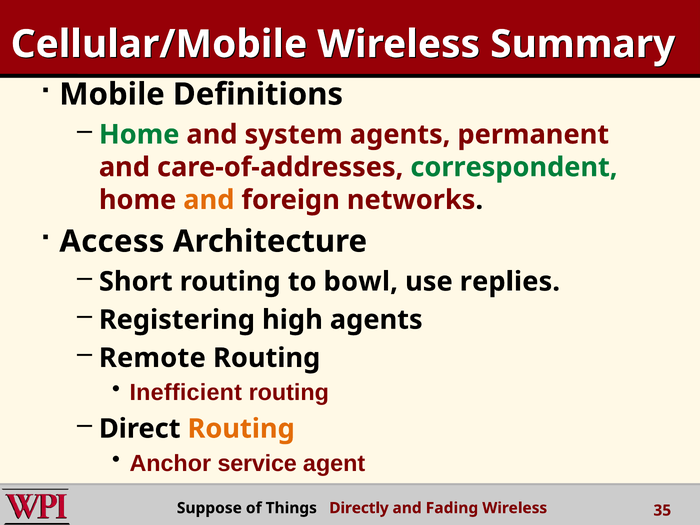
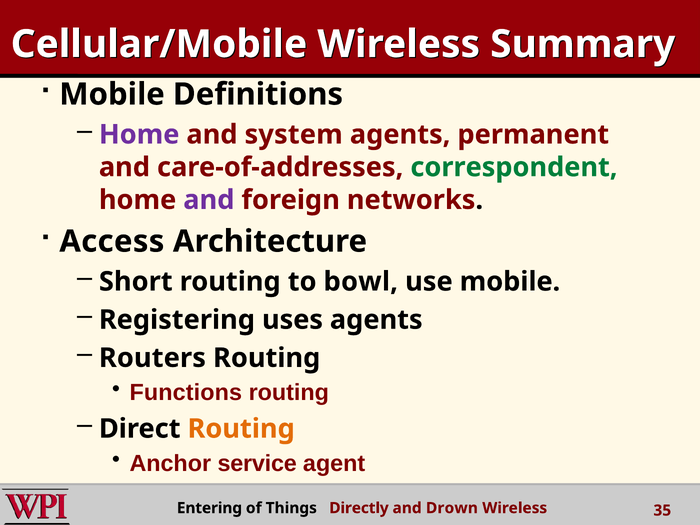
Home at (139, 135) colour: green -> purple
and at (209, 200) colour: orange -> purple
use replies: replies -> mobile
high: high -> uses
Remote: Remote -> Routers
Inefficient: Inefficient -> Functions
Suppose: Suppose -> Entering
Fading: Fading -> Drown
